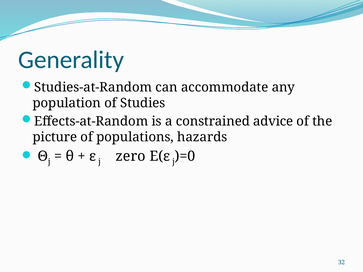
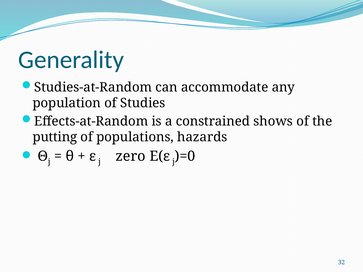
advice: advice -> shows
picture: picture -> putting
